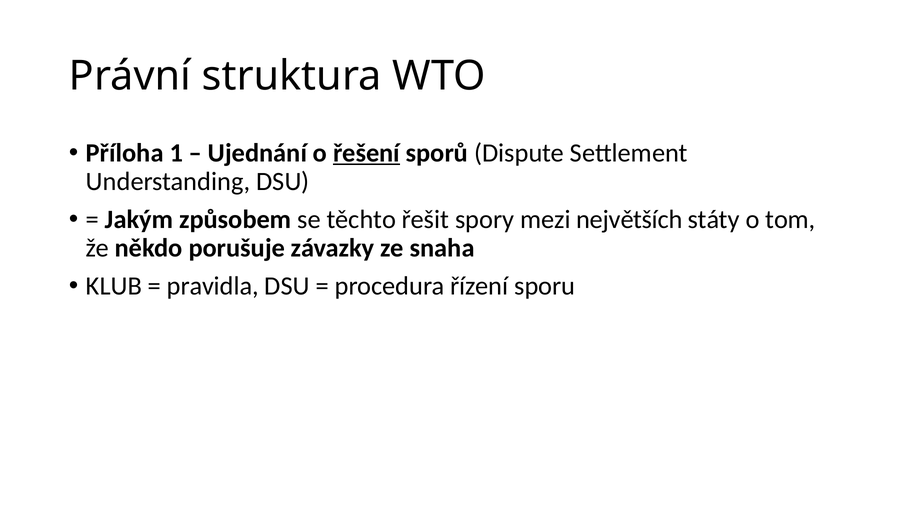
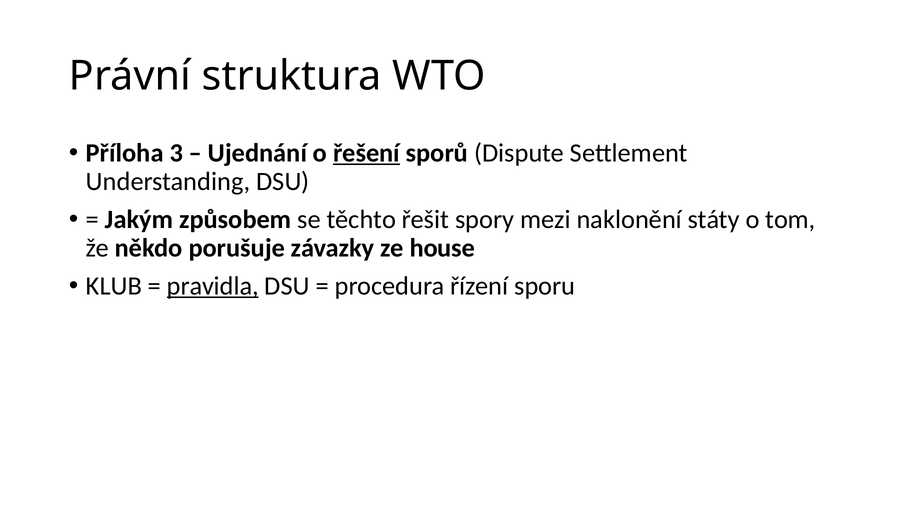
1: 1 -> 3
největších: největších -> naklonění
snaha: snaha -> house
pravidla underline: none -> present
